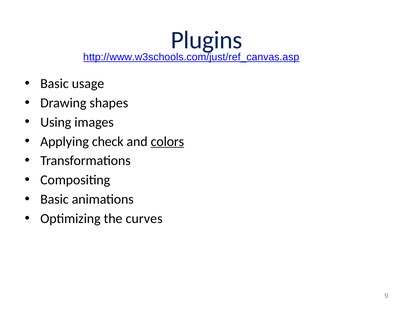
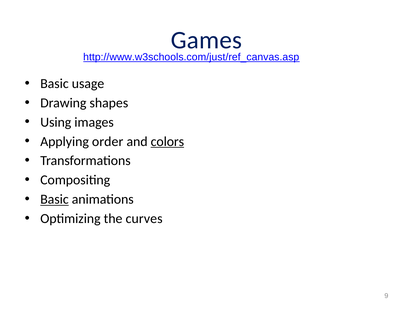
Plugins: Plugins -> Games
check: check -> order
Basic at (54, 199) underline: none -> present
